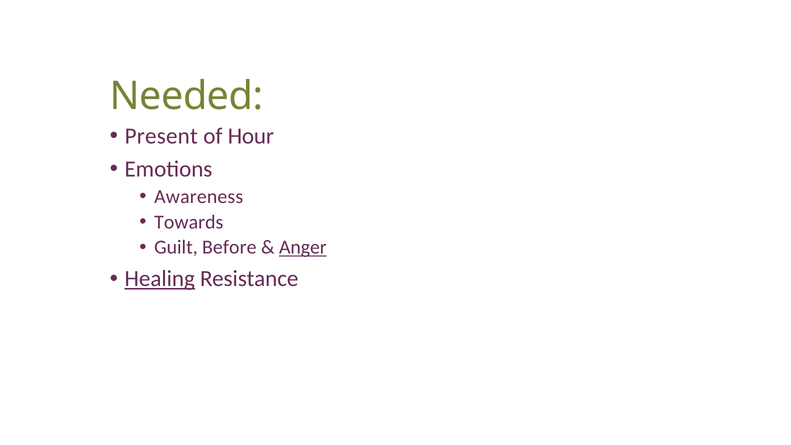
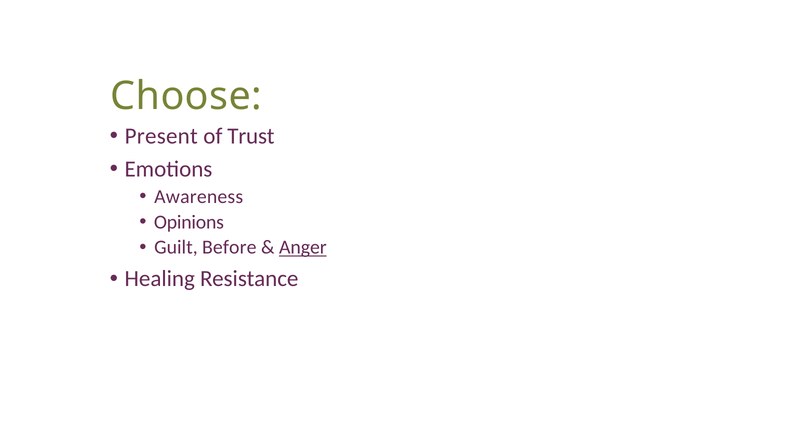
Needed: Needed -> Choose
Hour: Hour -> Trust
Towards: Towards -> Opinions
Healing underline: present -> none
